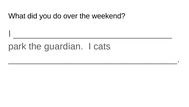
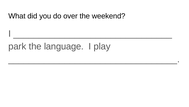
guardian: guardian -> language
cats: cats -> play
